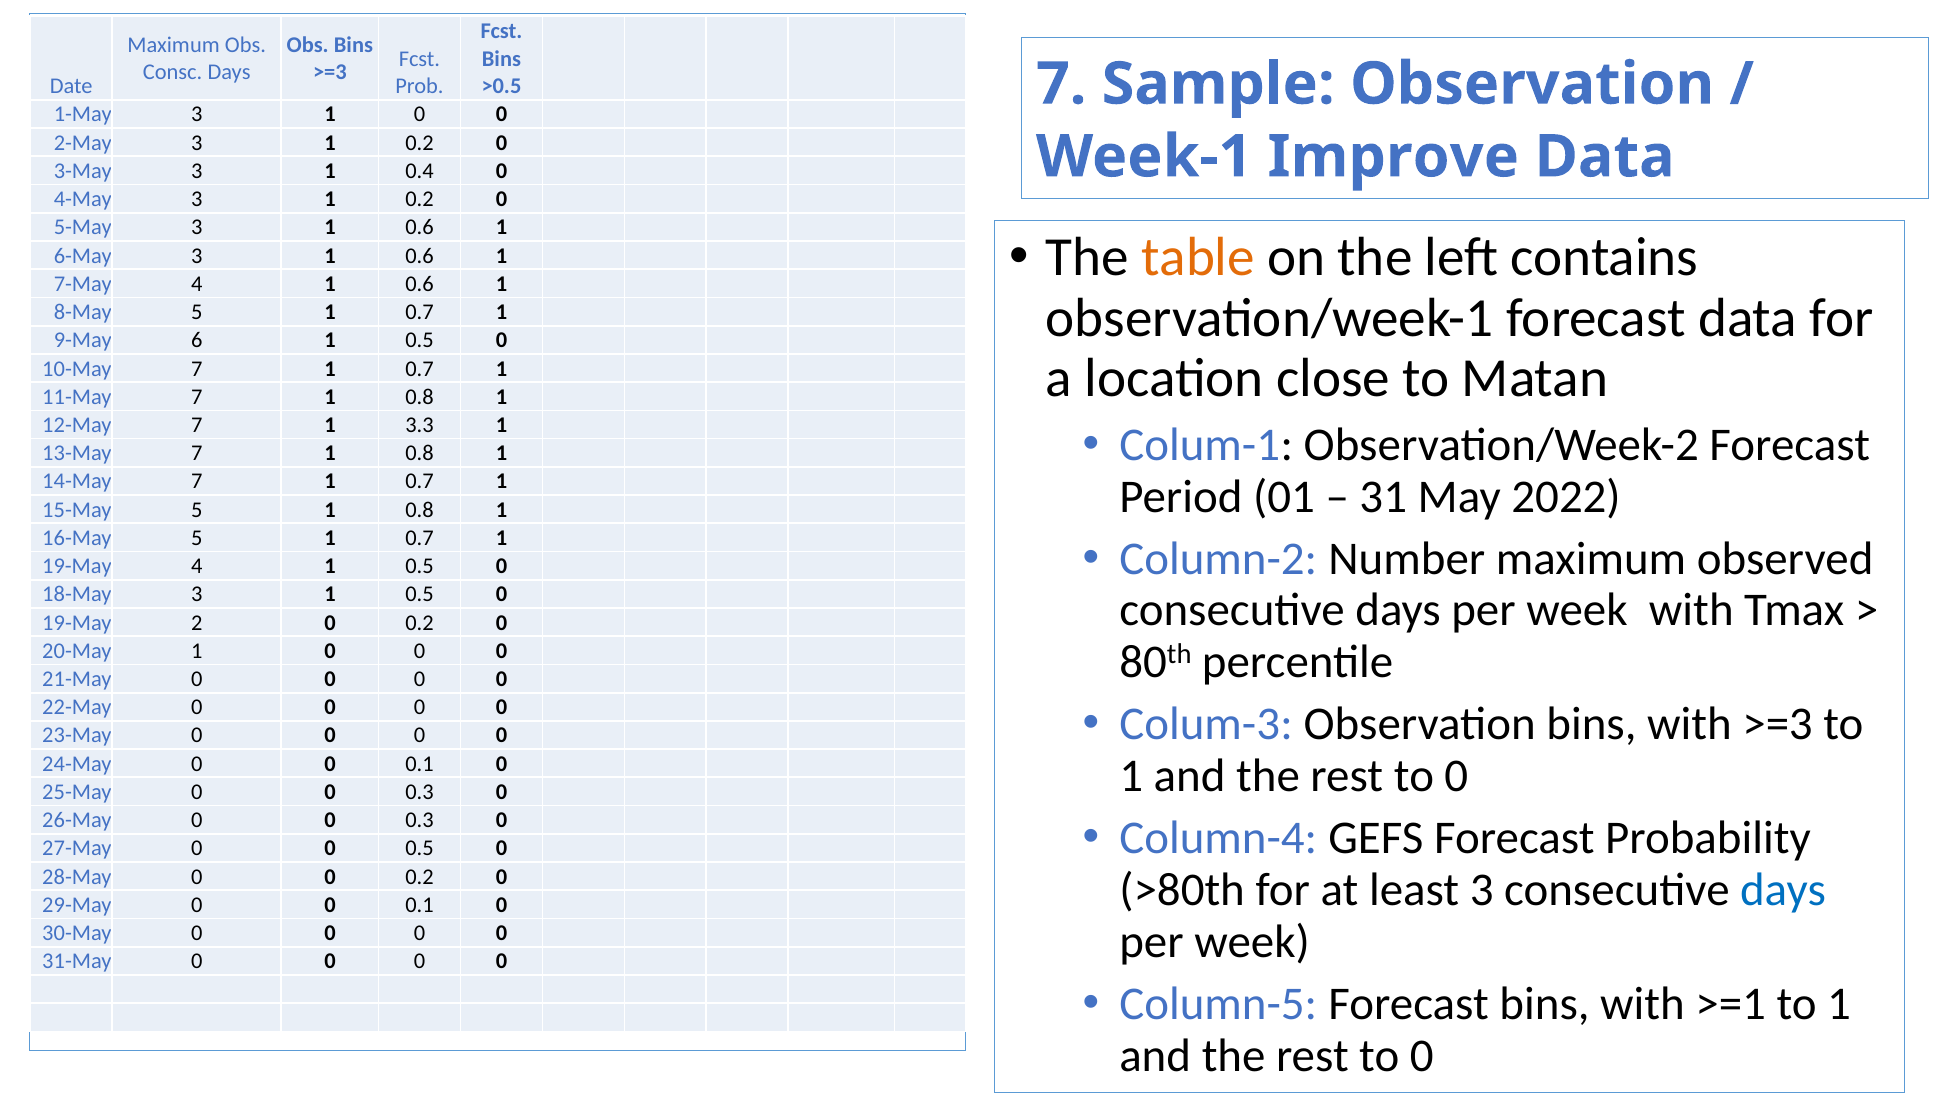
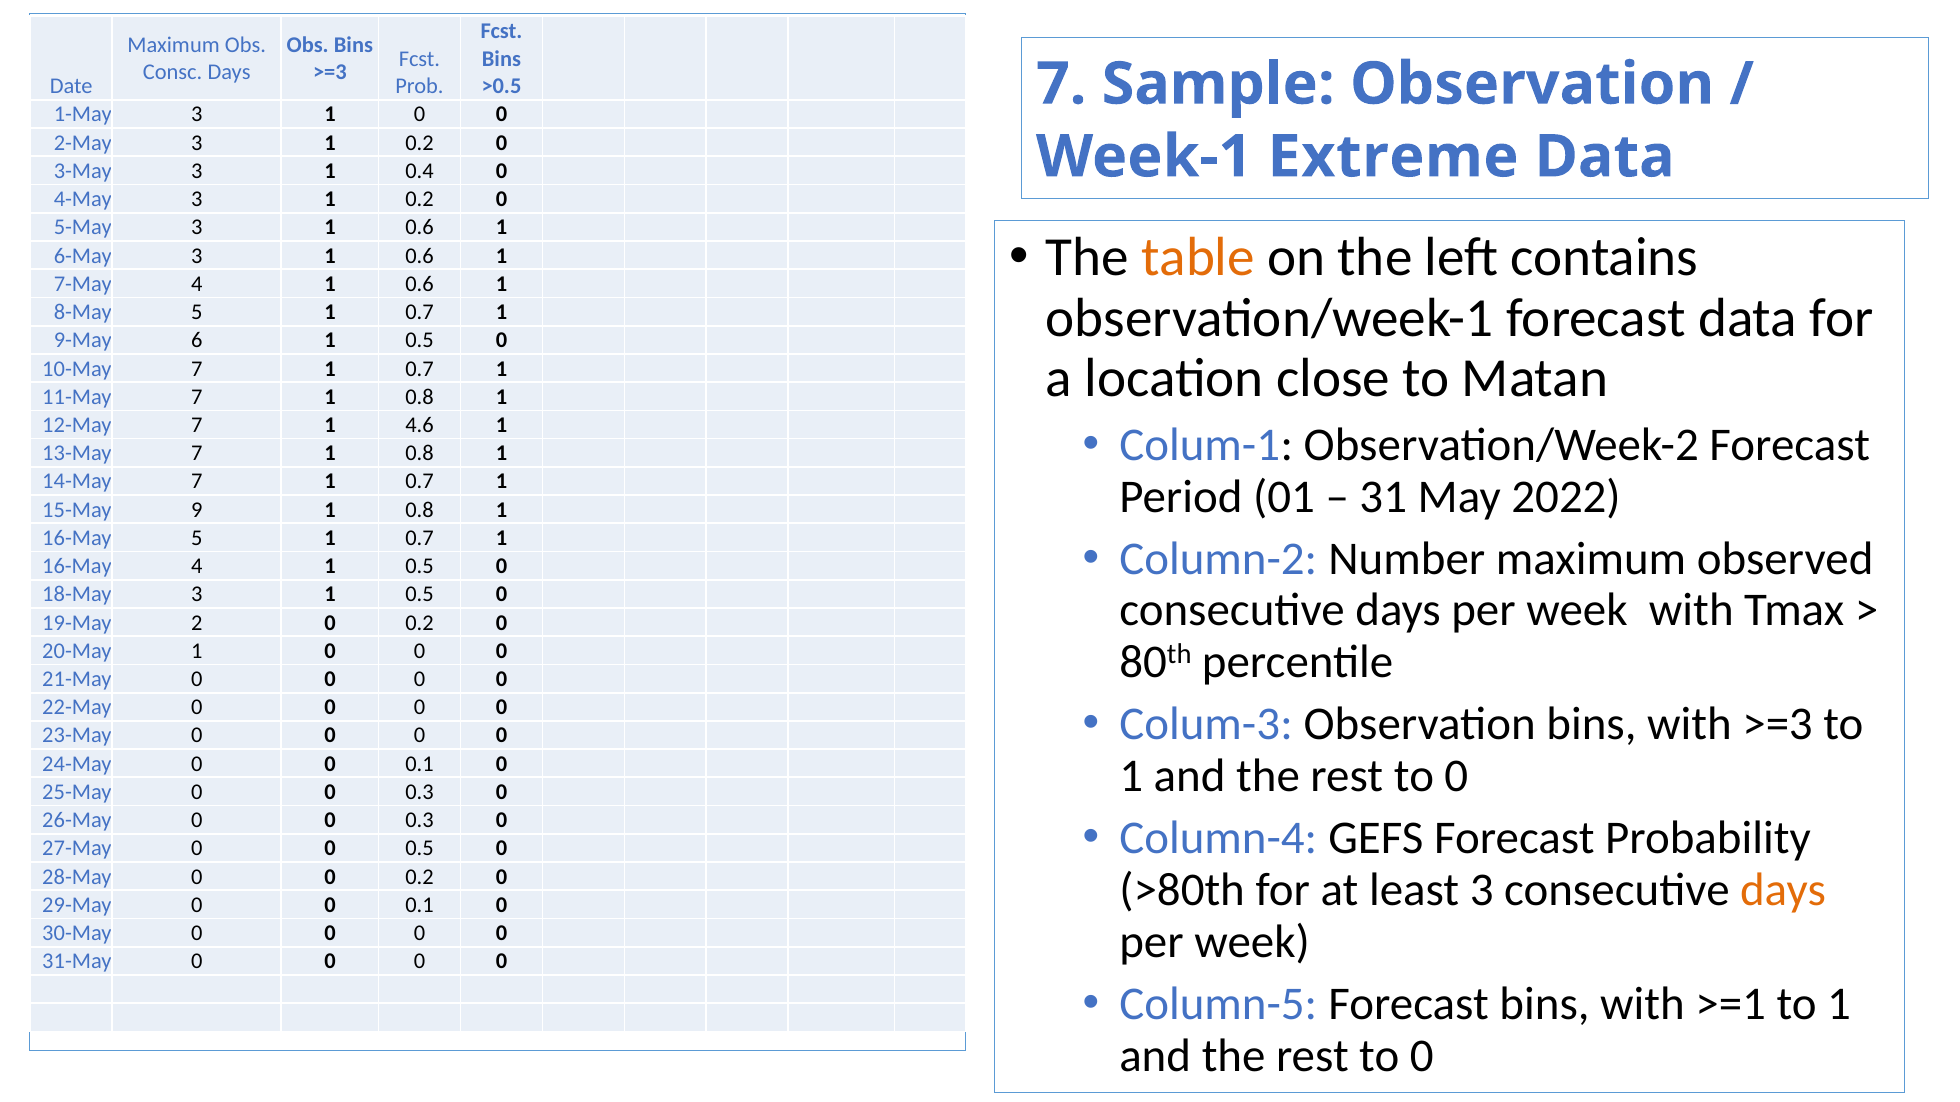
Improve: Improve -> Extreme
3.3: 3.3 -> 4.6
15-May 5: 5 -> 9
19-May at (77, 566): 19-May -> 16-May
days at (1783, 890) colour: blue -> orange
